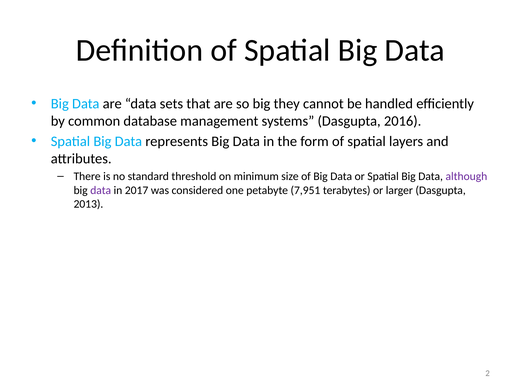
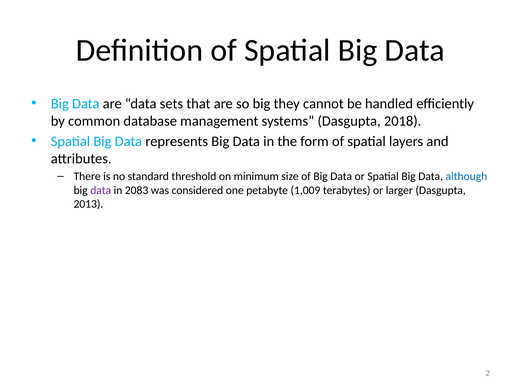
2016: 2016 -> 2018
although colour: purple -> blue
2017: 2017 -> 2083
7,951: 7,951 -> 1,009
